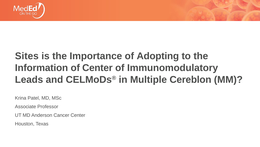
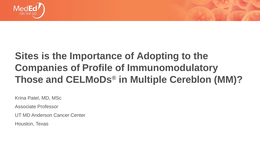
Information: Information -> Companies
of Center: Center -> Profile
Leads: Leads -> Those
